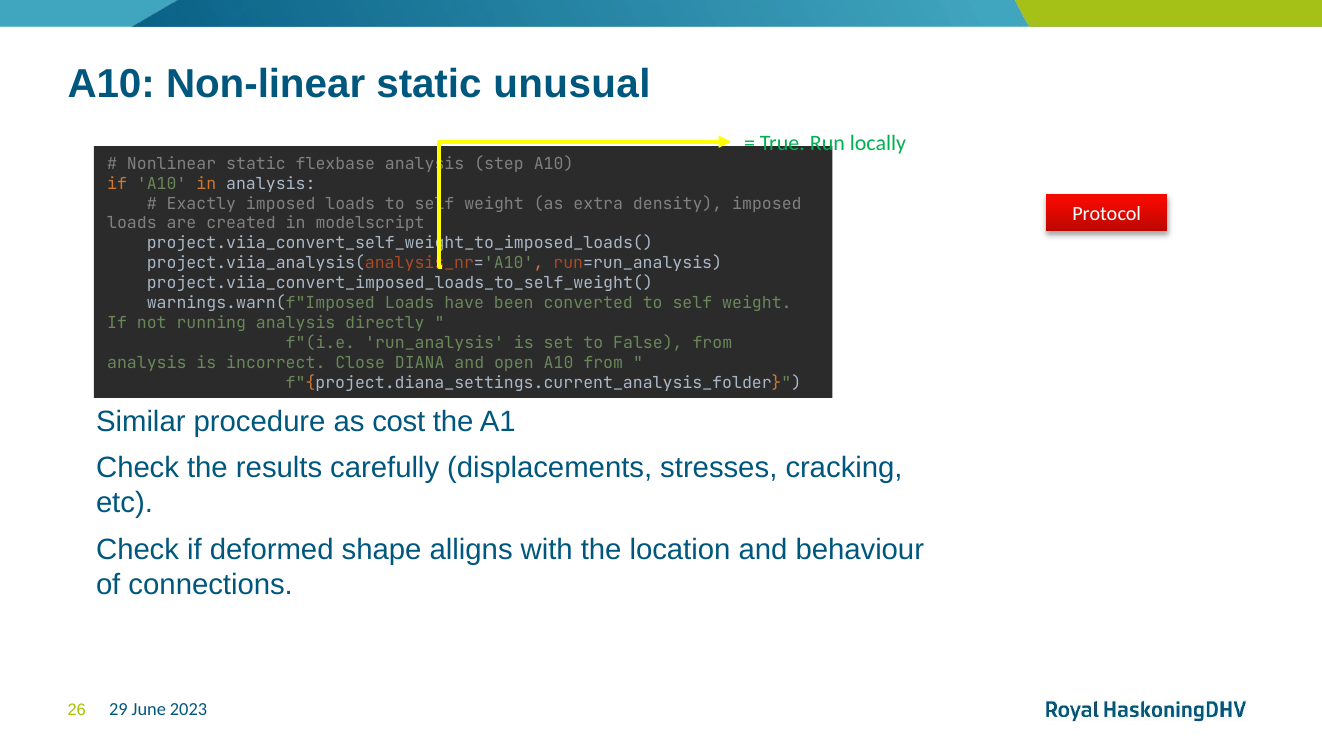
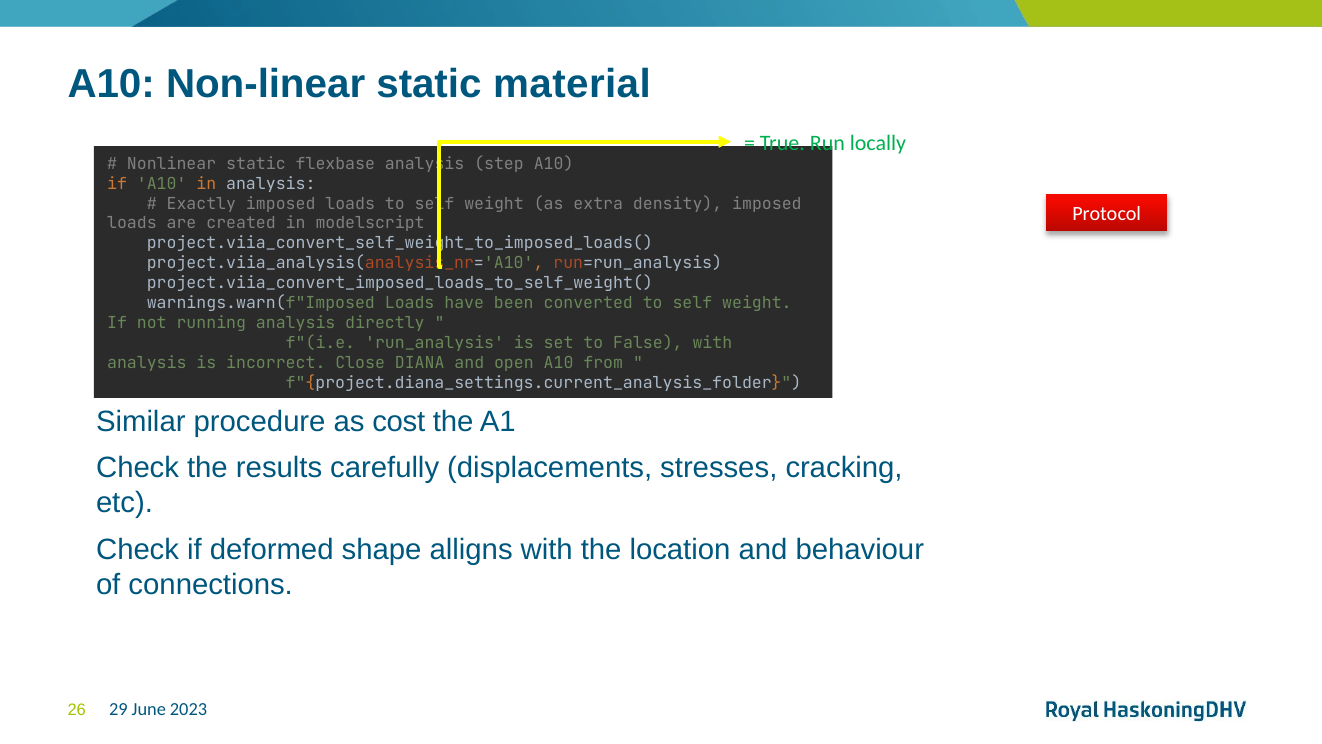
unusual: unusual -> material
False from: from -> with
